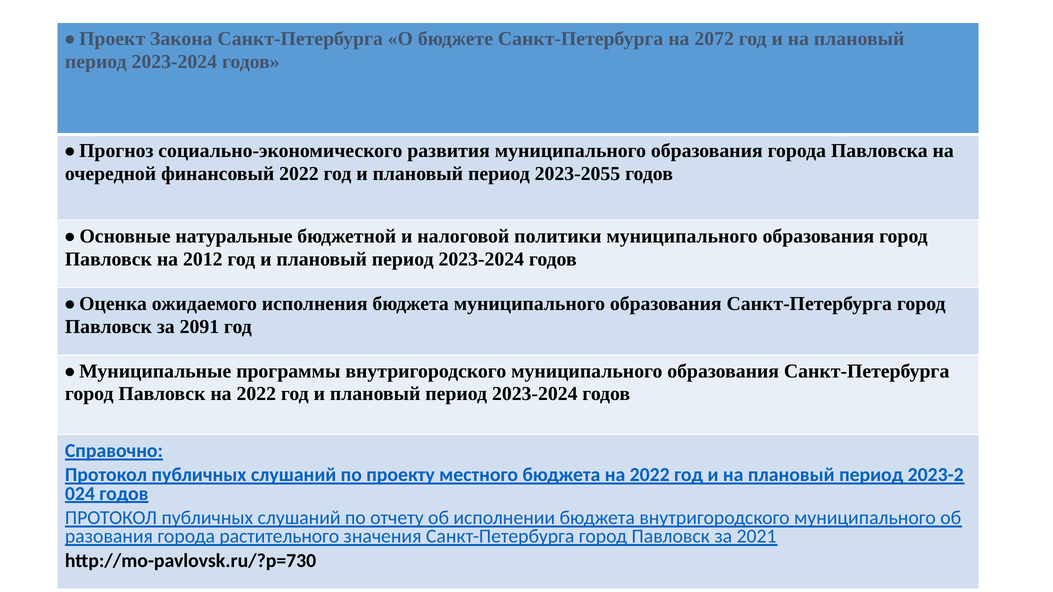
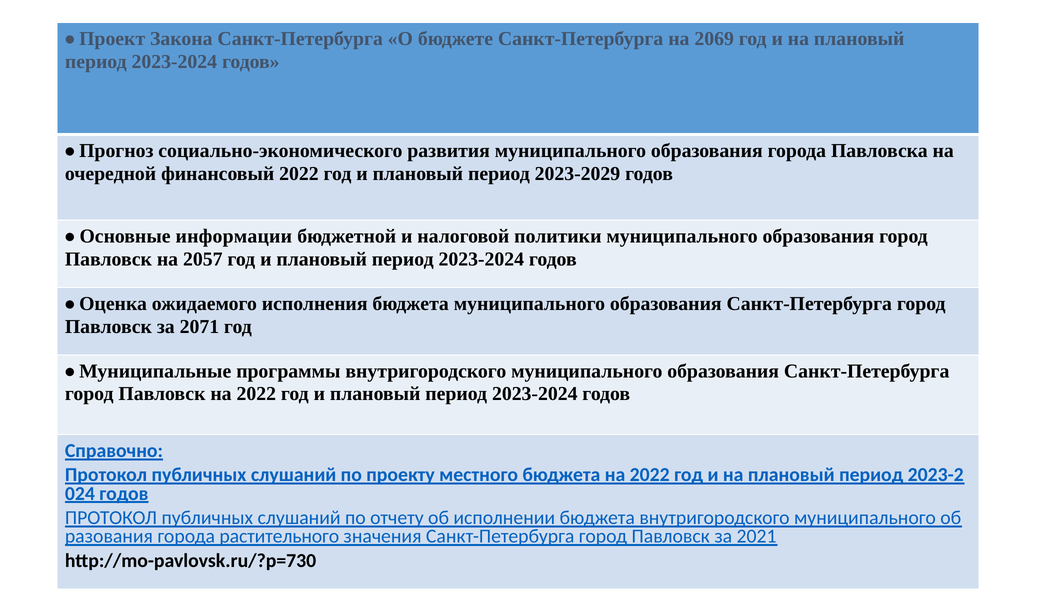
2072: 2072 -> 2069
2023-2055: 2023-2055 -> 2023-2029
натуральные: натуральные -> информации
2012: 2012 -> 2057
2091: 2091 -> 2071
